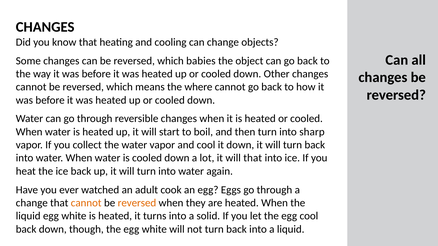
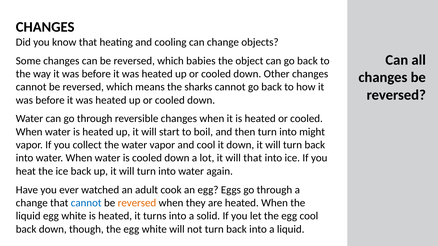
where: where -> sharks
sharp: sharp -> might
cannot at (86, 203) colour: orange -> blue
